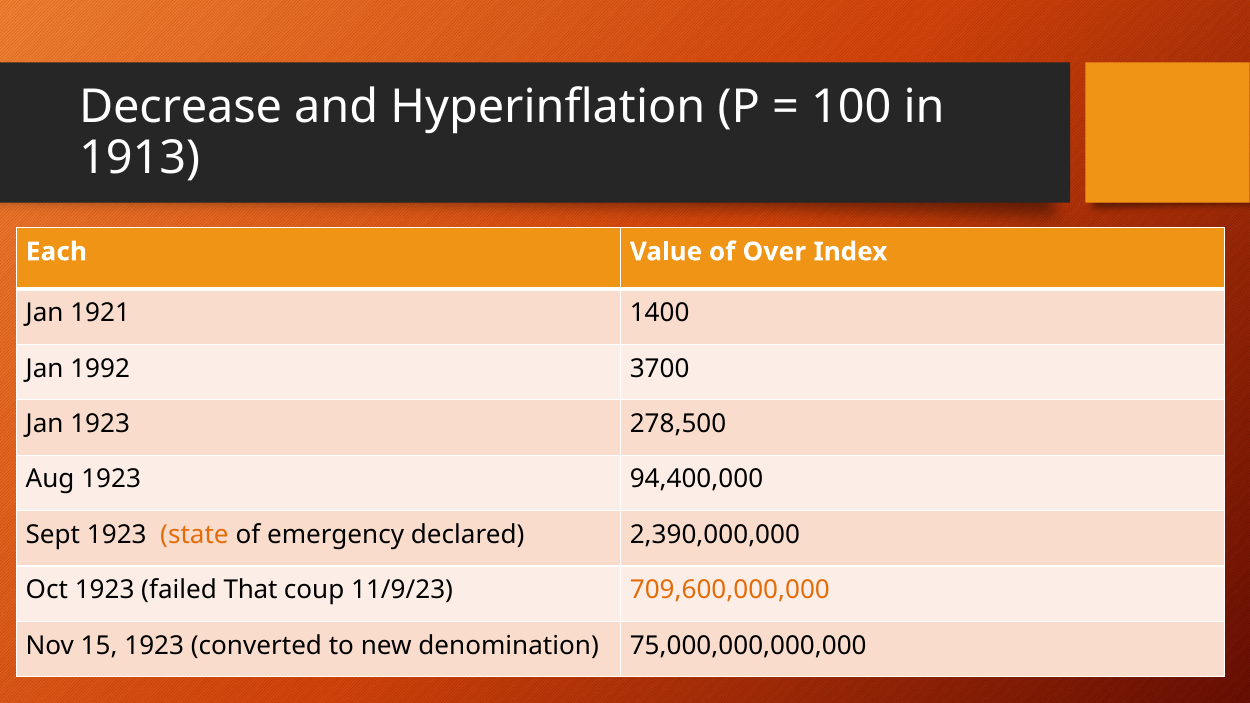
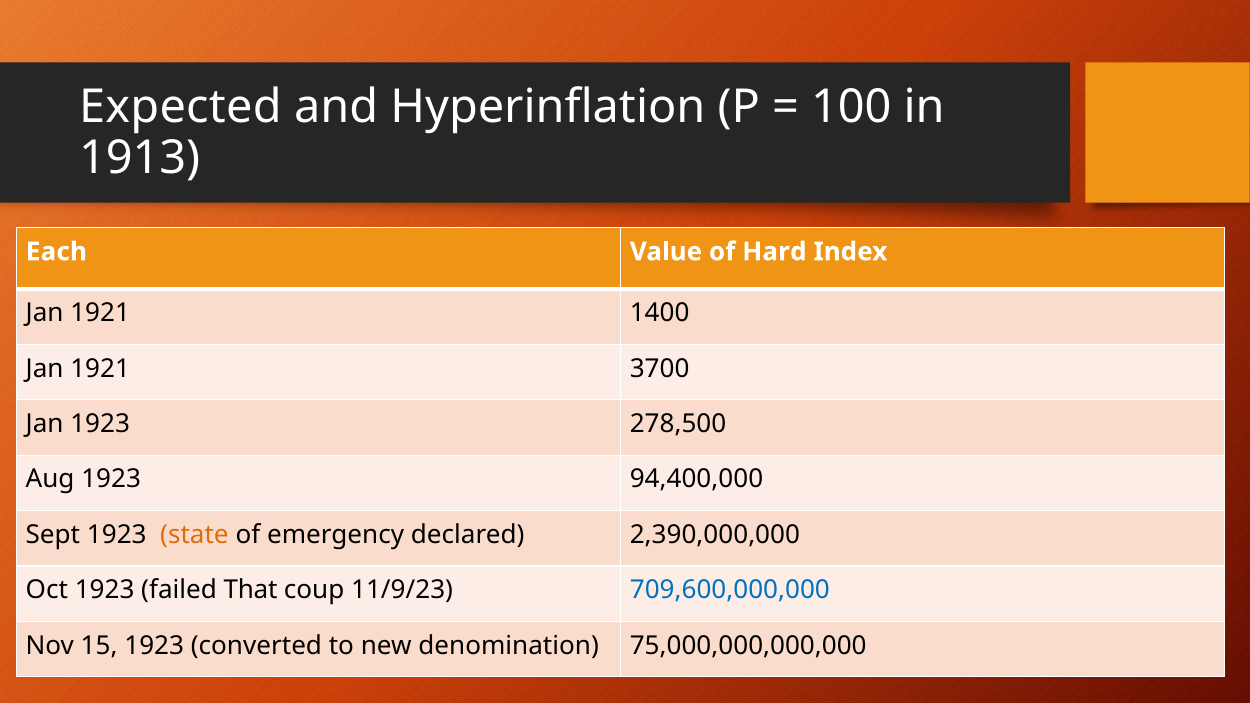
Decrease: Decrease -> Expected
Over: Over -> Hard
1992 at (100, 369): 1992 -> 1921
709,600,000,000 colour: orange -> blue
